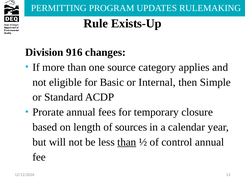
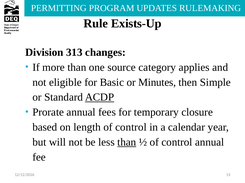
916: 916 -> 313
Internal: Internal -> Minutes
ACDP underline: none -> present
length of sources: sources -> control
